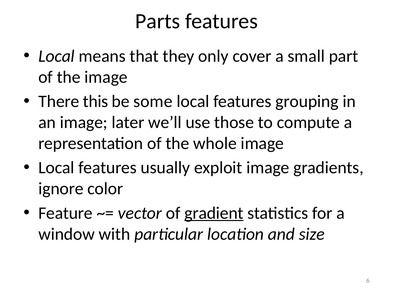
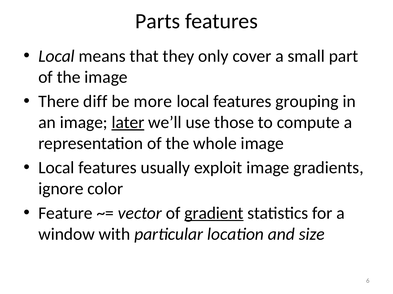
this: this -> diff
some: some -> more
later underline: none -> present
